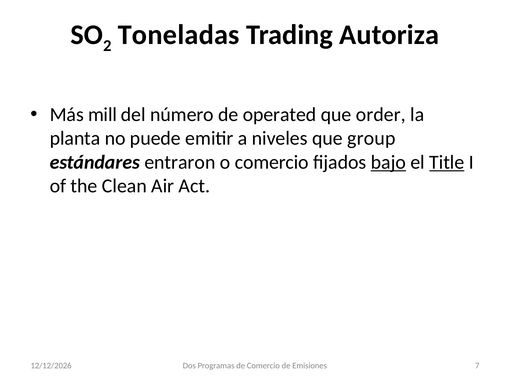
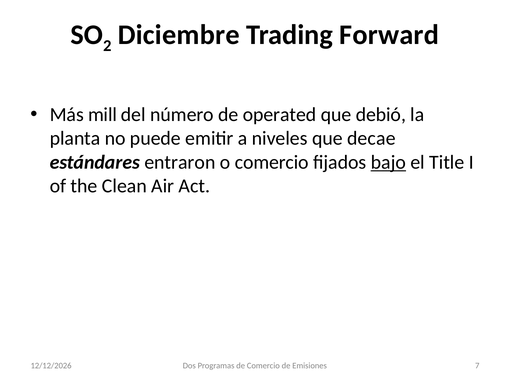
Toneladas: Toneladas -> Diciembre
Autoriza: Autoriza -> Forward
order: order -> debió
group: group -> decae
Title underline: present -> none
